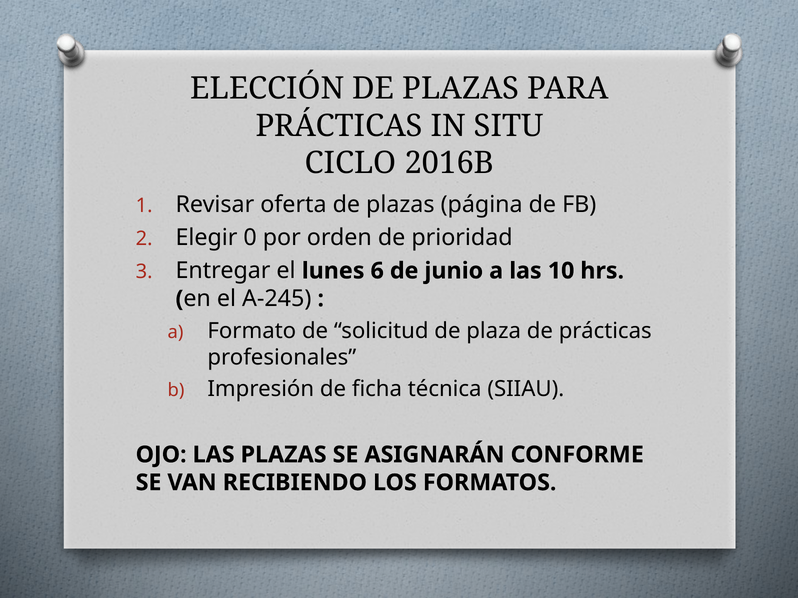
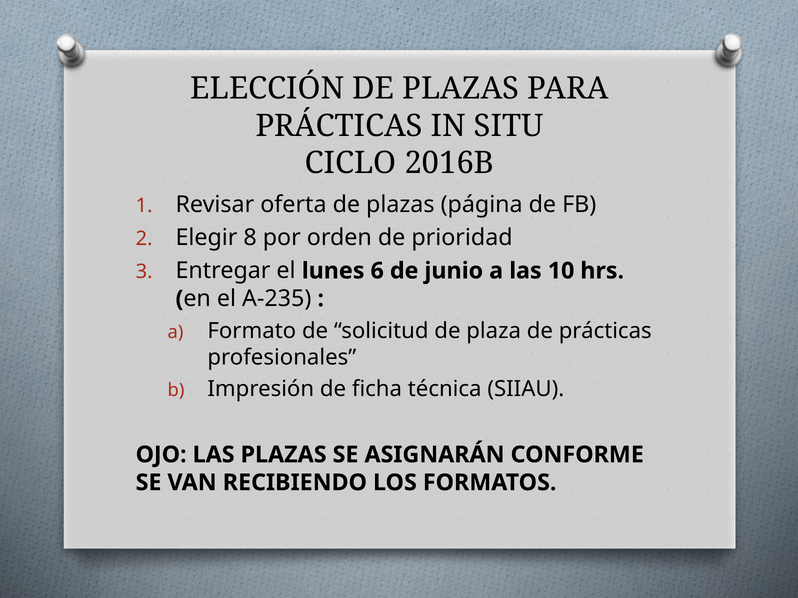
0: 0 -> 8
A-245: A-245 -> A-235
